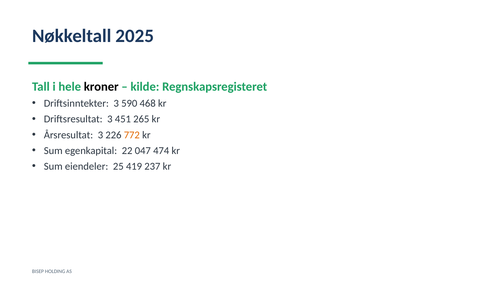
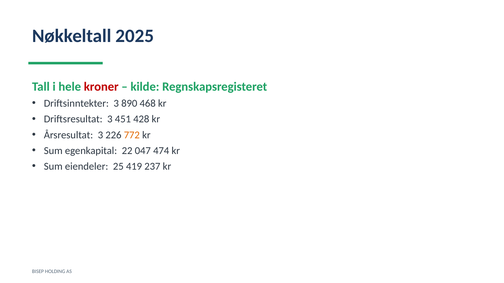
kroner colour: black -> red
590: 590 -> 890
265: 265 -> 428
